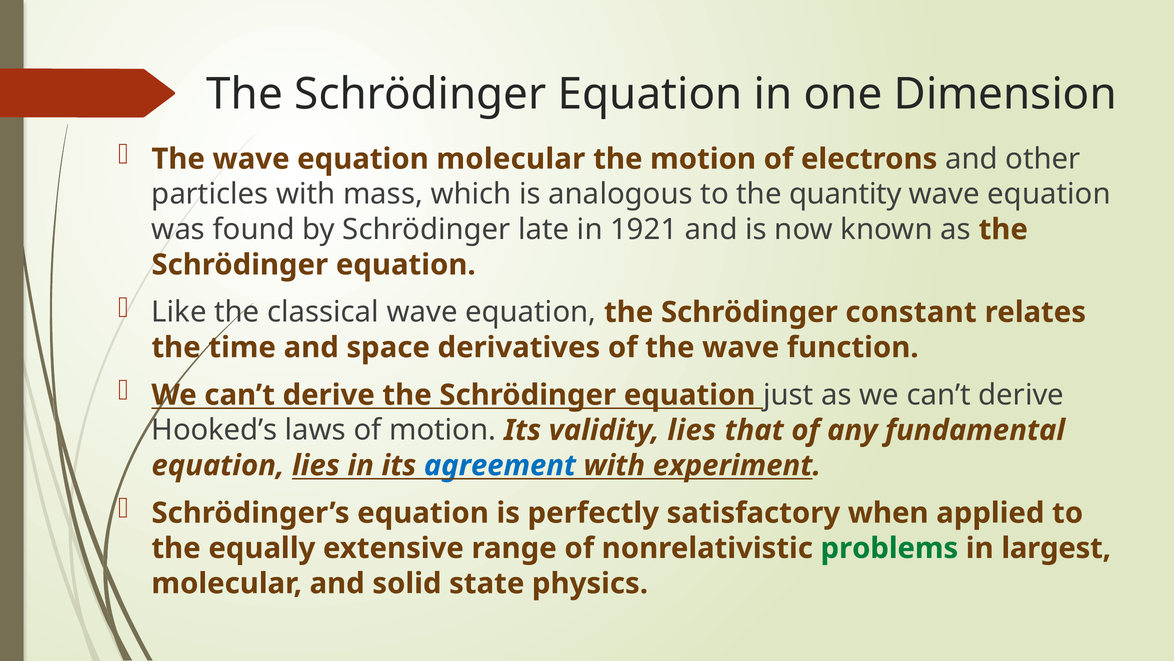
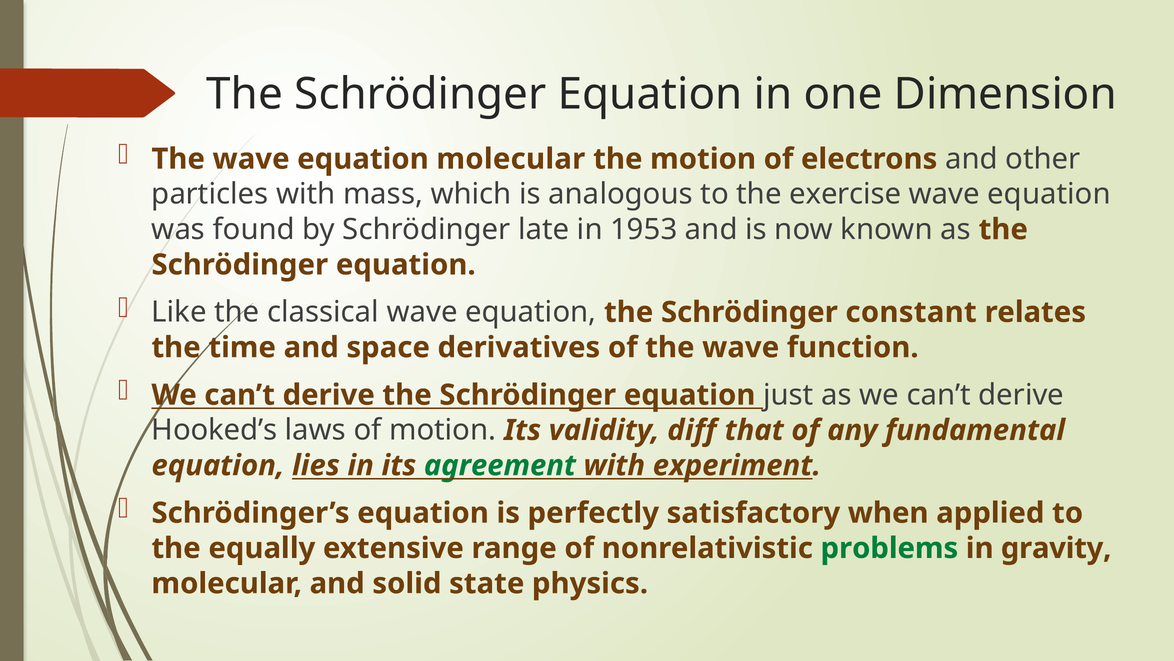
quantity: quantity -> exercise
1921: 1921 -> 1953
validity lies: lies -> diff
agreement colour: blue -> green
largest: largest -> gravity
